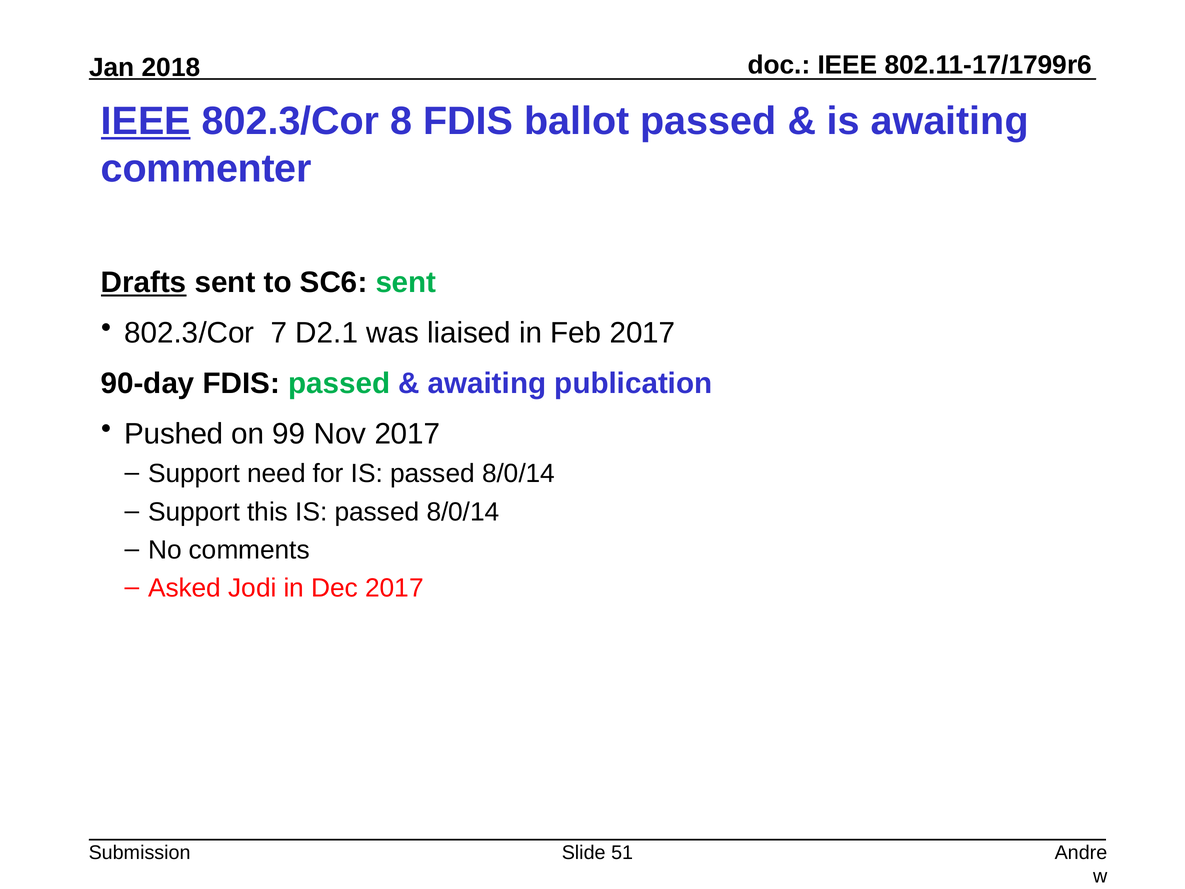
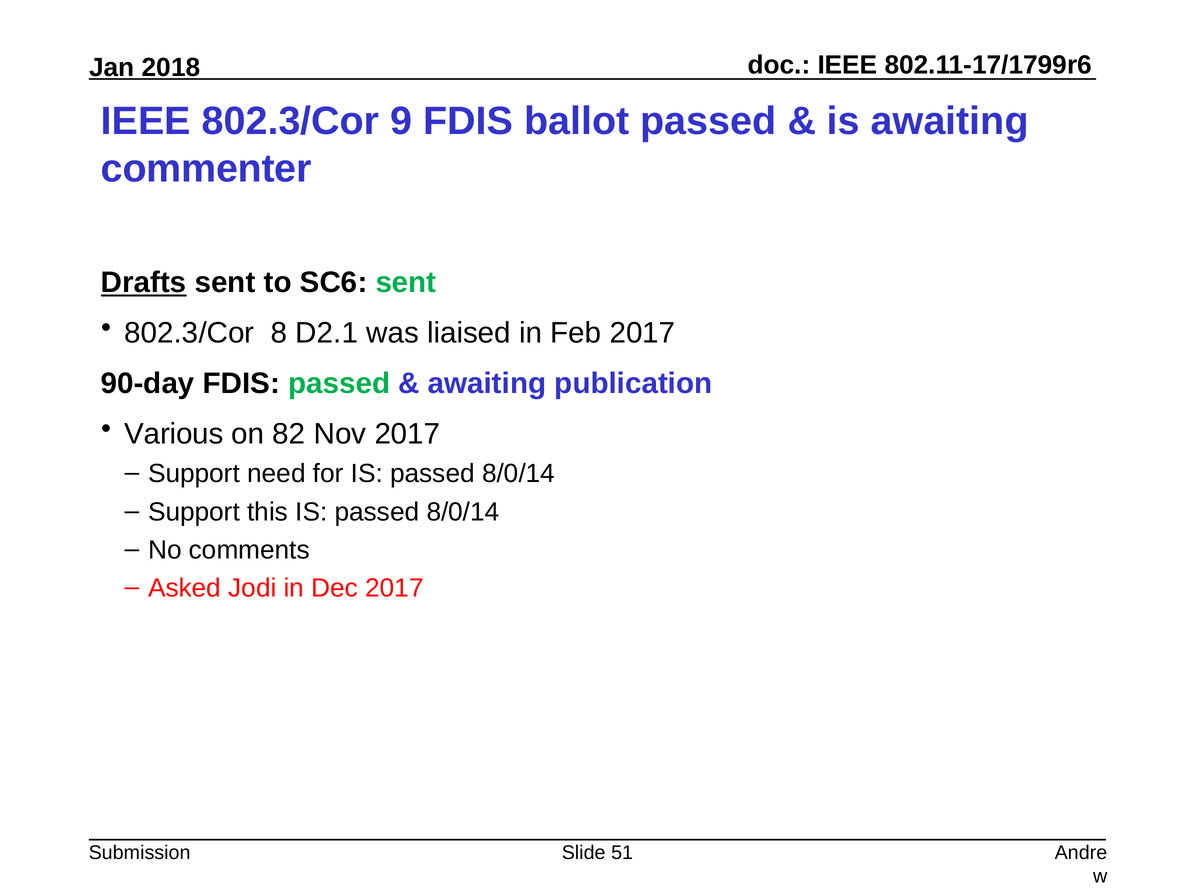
IEEE at (146, 121) underline: present -> none
8: 8 -> 9
7: 7 -> 8
Pushed: Pushed -> Various
99: 99 -> 82
